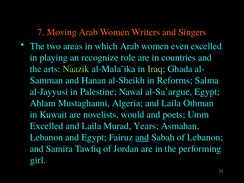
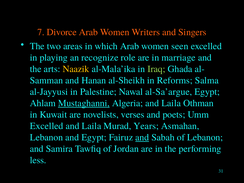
Moving: Moving -> Divorce
even: even -> seen
countries: countries -> marriage
Naazik colour: light green -> yellow
Mustaghanni underline: none -> present
would: would -> verses
girl: girl -> less
